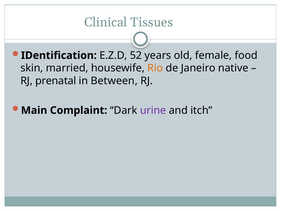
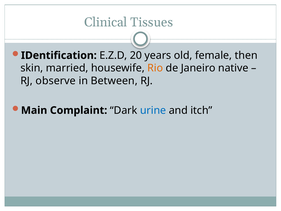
52: 52 -> 20
food: food -> then
prenatal: prenatal -> observe
urine colour: purple -> blue
